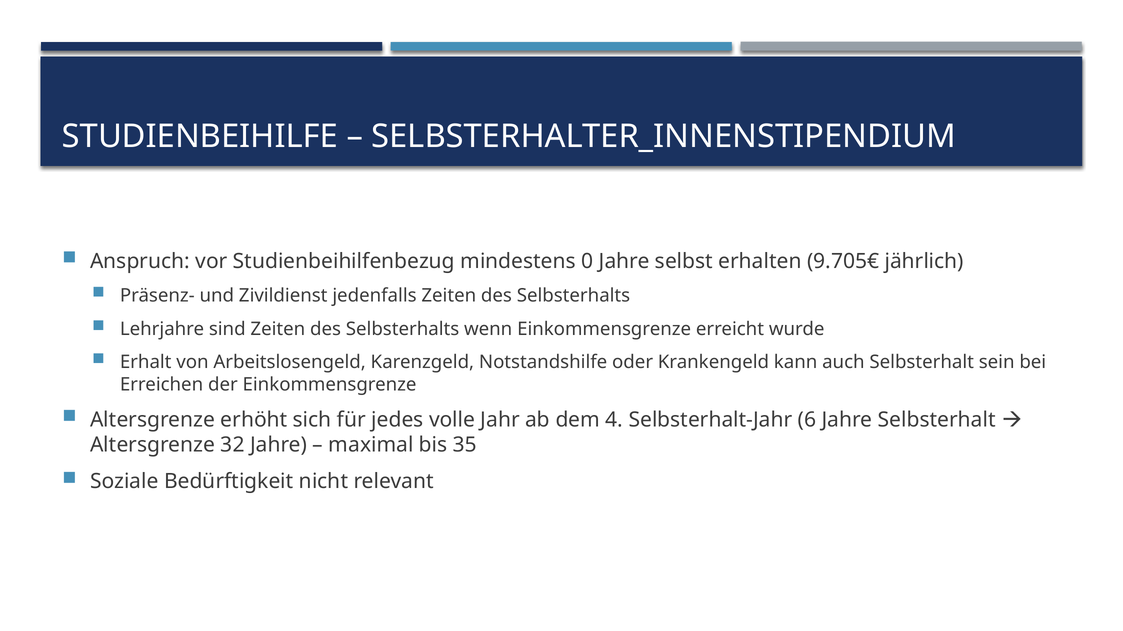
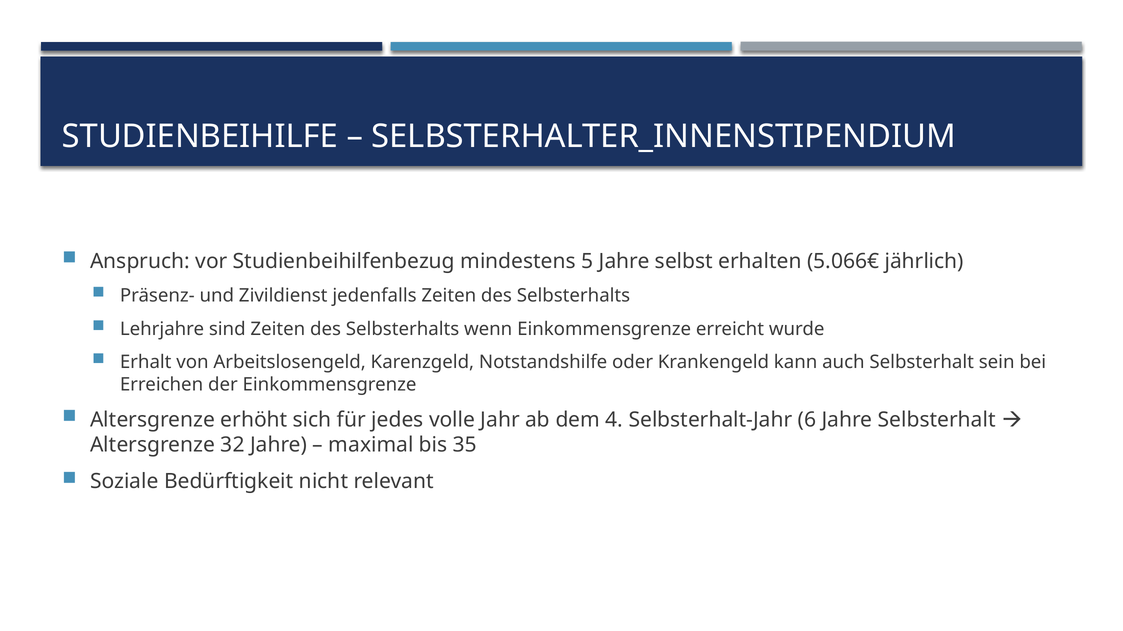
0: 0 -> 5
9.705€: 9.705€ -> 5.066€
